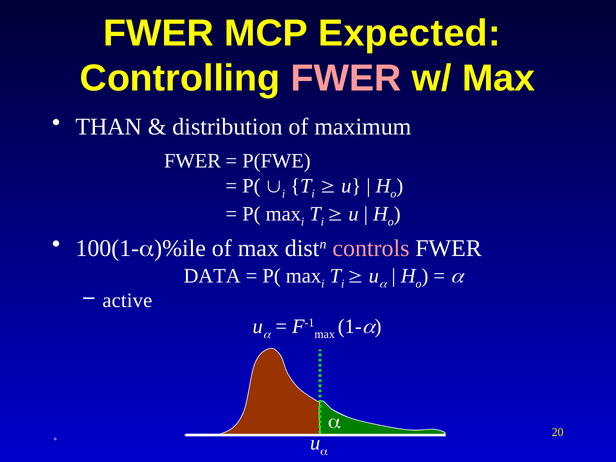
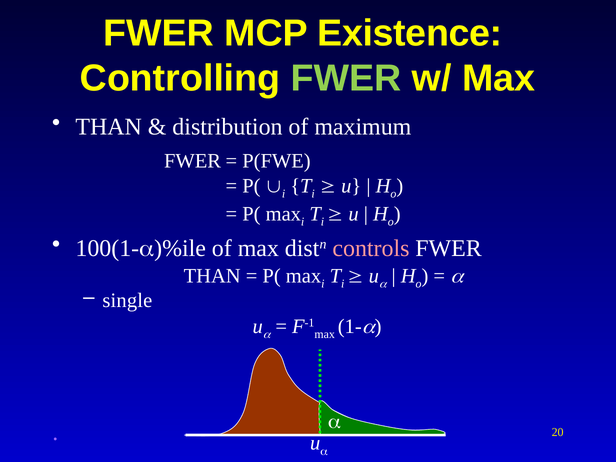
Expected: Expected -> Existence
FWER at (346, 79) colour: pink -> light green
DATA at (212, 276): DATA -> THAN
active: active -> single
